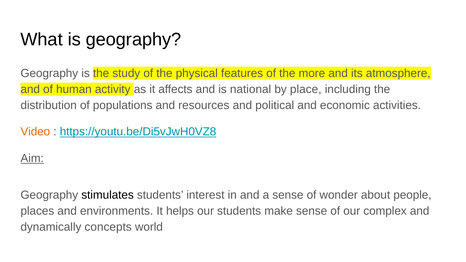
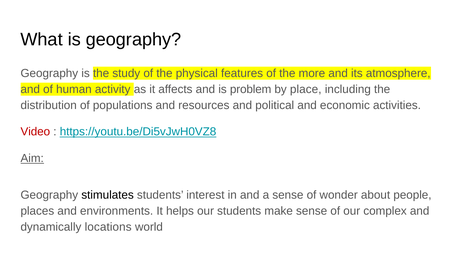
national: national -> problem
Video colour: orange -> red
concepts: concepts -> locations
